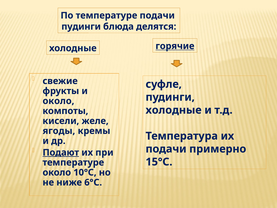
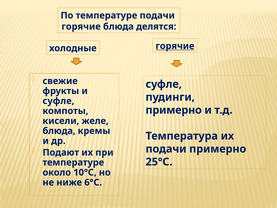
пудинги at (81, 27): пудинги -> горячие
около at (58, 101): около -> суфле
холодные at (174, 110): холодные -> примерно
ягоды at (59, 131): ягоды -> блюда
Подают underline: present -> none
15°С: 15°С -> 25°С
